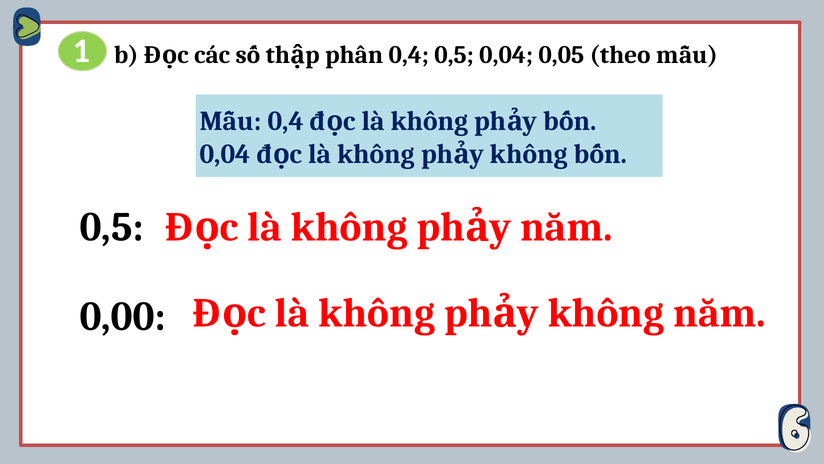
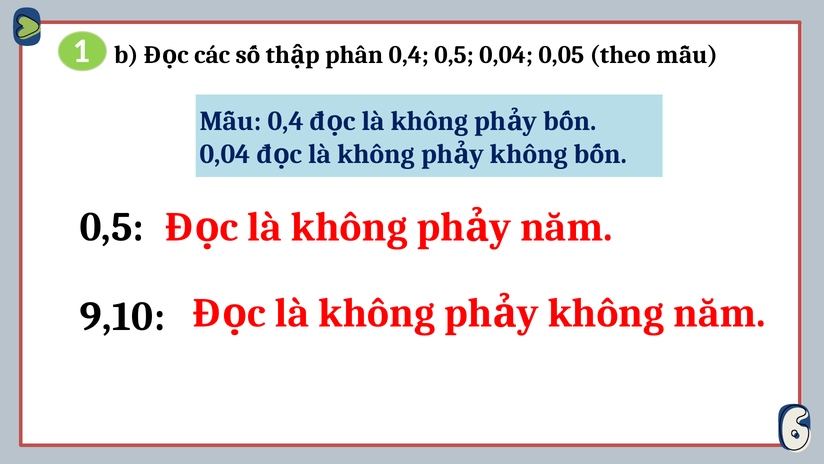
0,00: 0,00 -> 9,10
